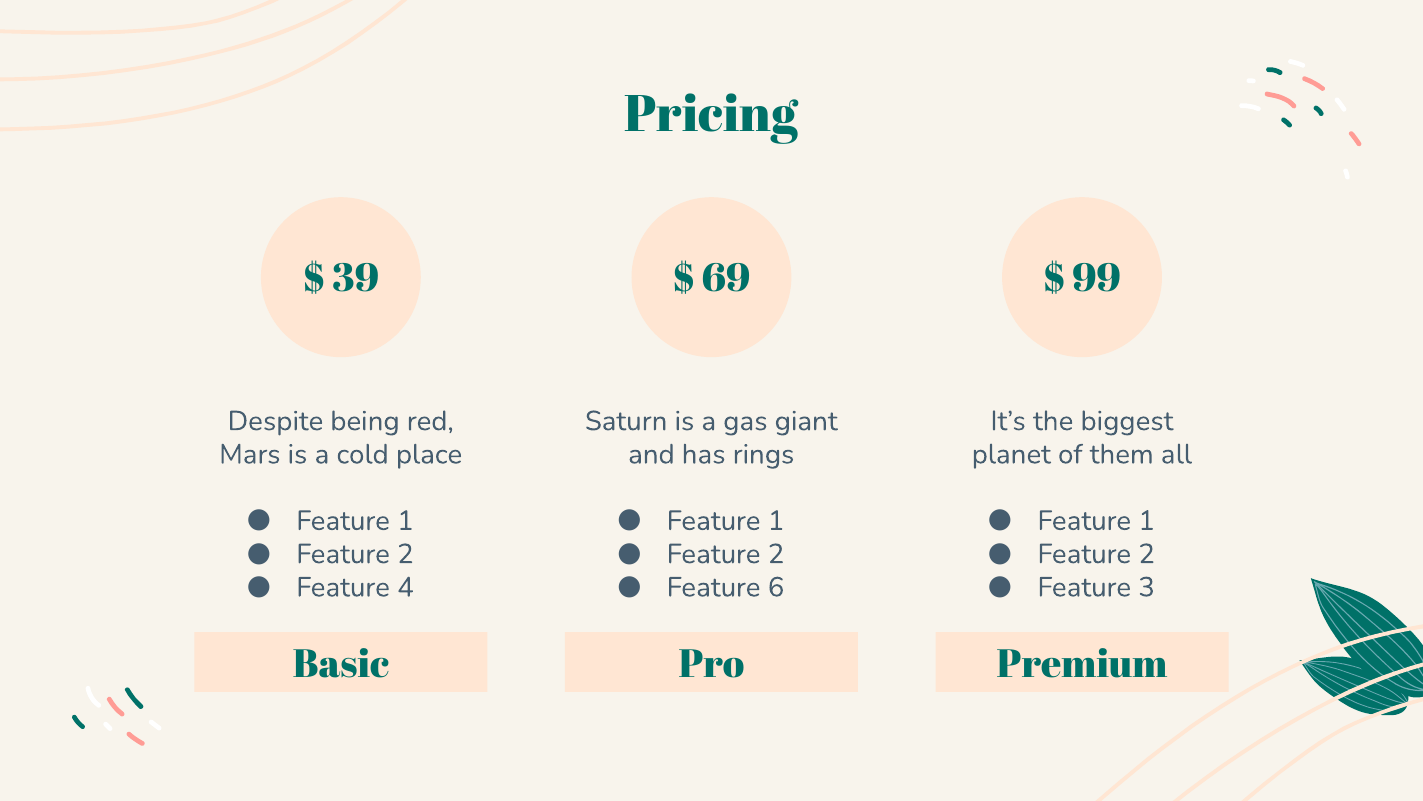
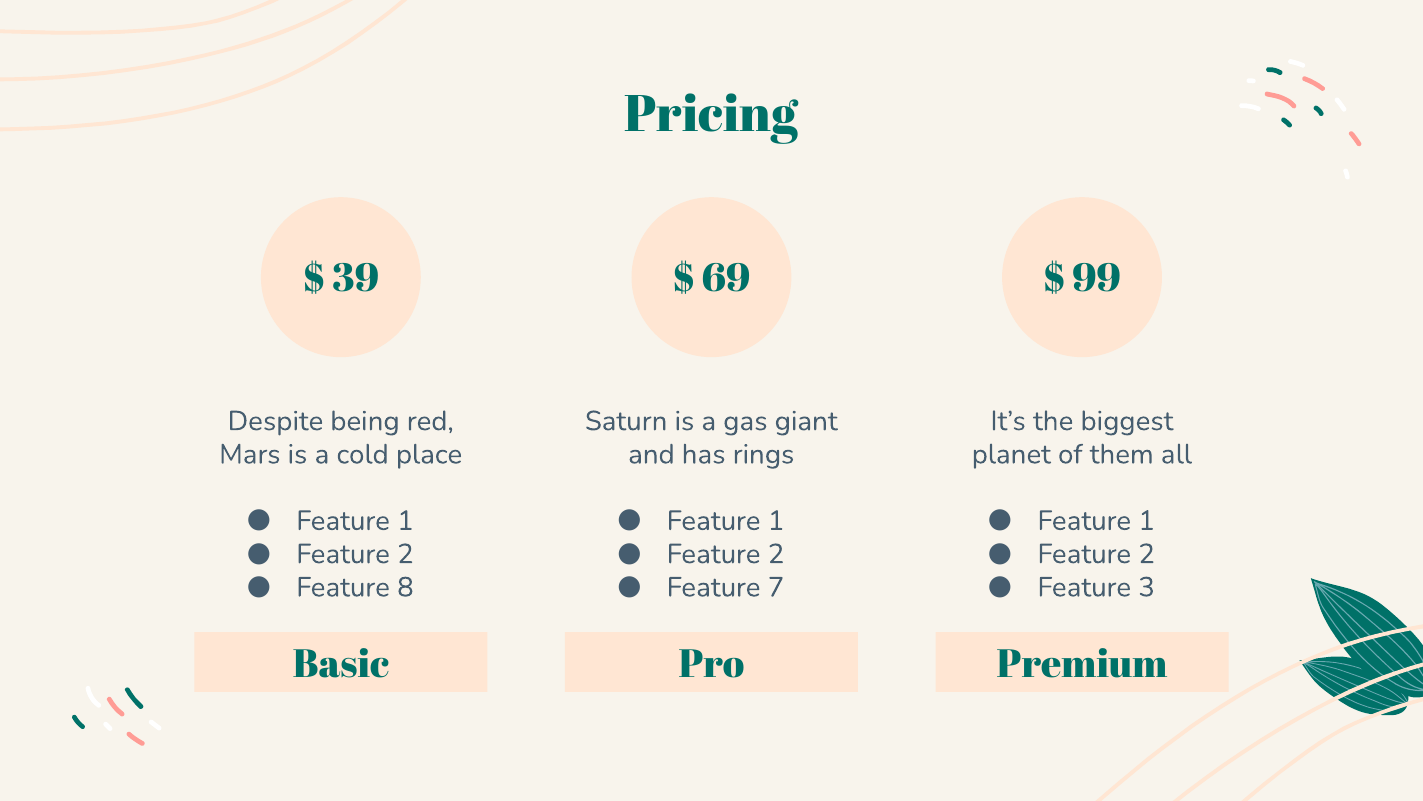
4: 4 -> 8
6: 6 -> 7
